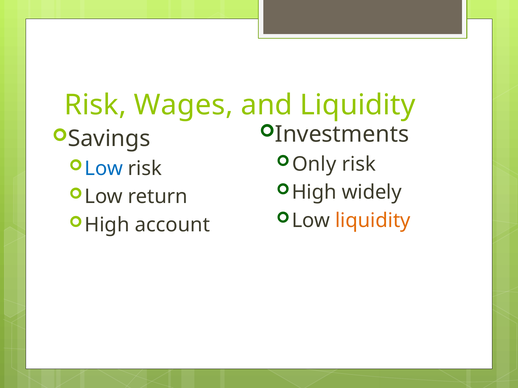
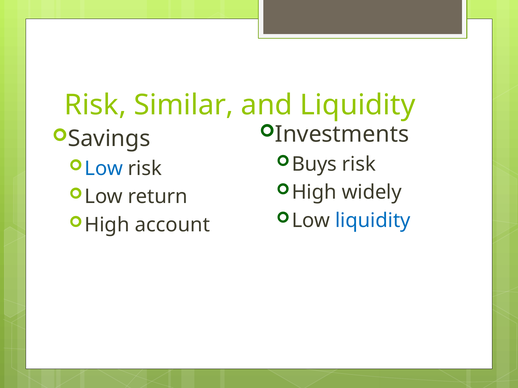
Wages: Wages -> Similar
Only: Only -> Buys
liquidity at (373, 221) colour: orange -> blue
